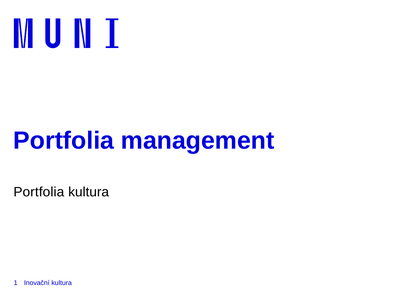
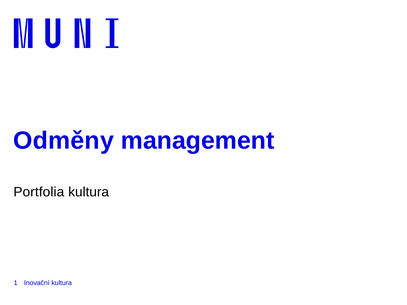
Portfolia at (64, 141): Portfolia -> Odměny
